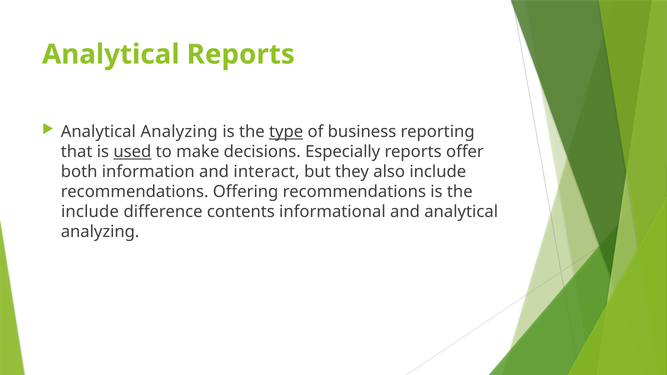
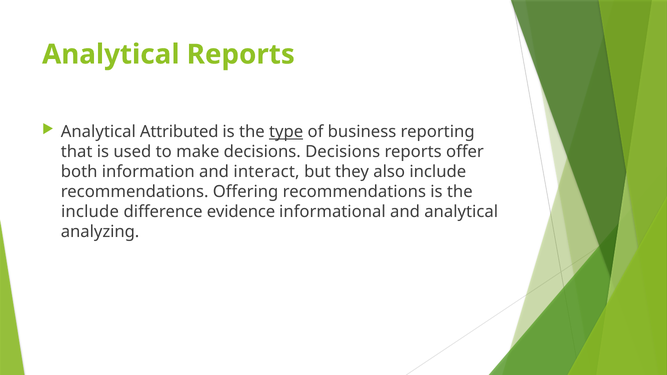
Analyzing at (179, 132): Analyzing -> Attributed
used underline: present -> none
decisions Especially: Especially -> Decisions
contents: contents -> evidence
